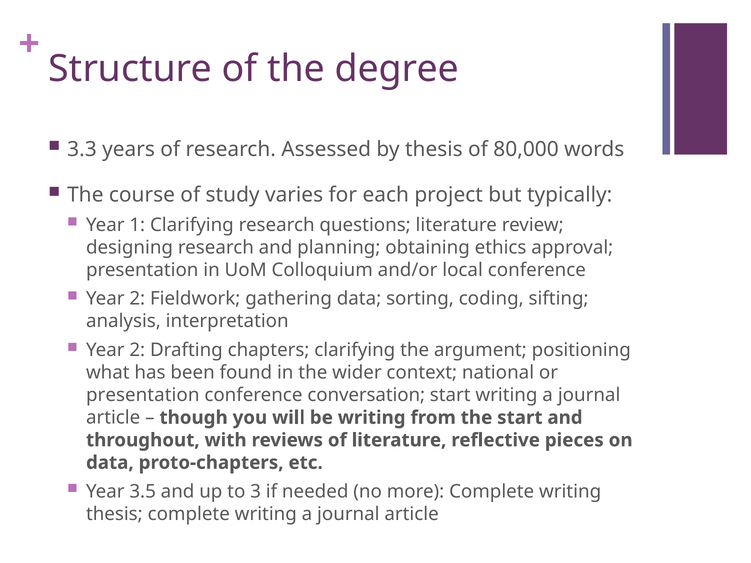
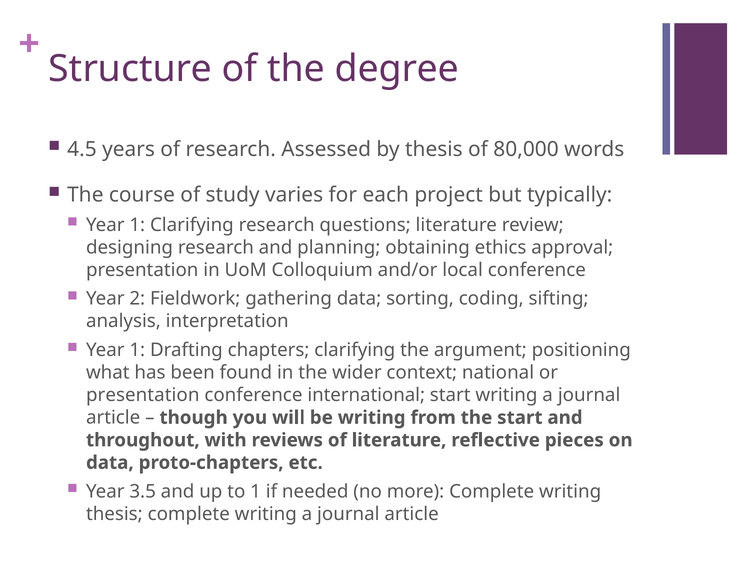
3.3: 3.3 -> 4.5
2 at (137, 350): 2 -> 1
conversation: conversation -> international
to 3: 3 -> 1
